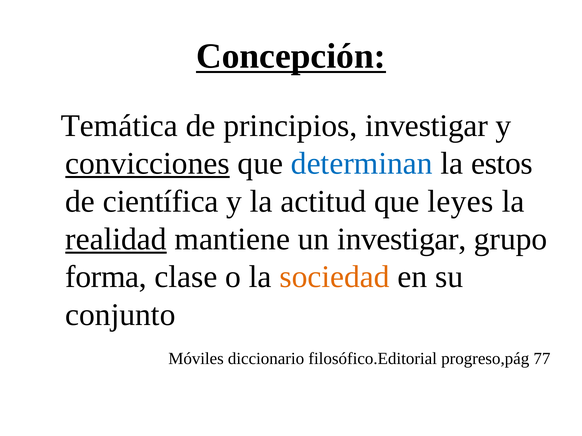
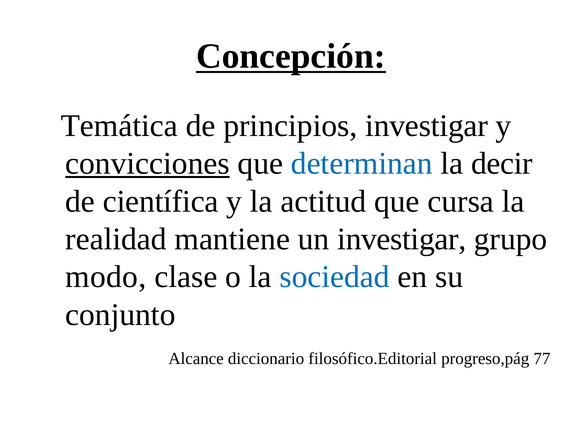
estos: estos -> decir
leyes: leyes -> cursa
realidad underline: present -> none
forma: forma -> modo
sociedad colour: orange -> blue
Móviles: Móviles -> Alcance
